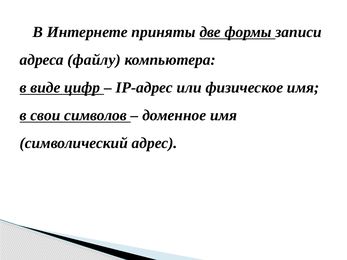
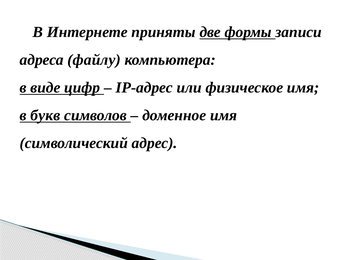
свои: свои -> букв
